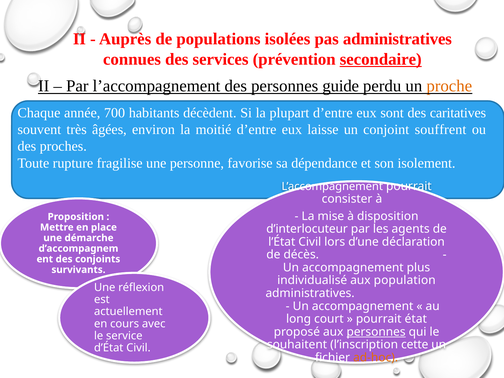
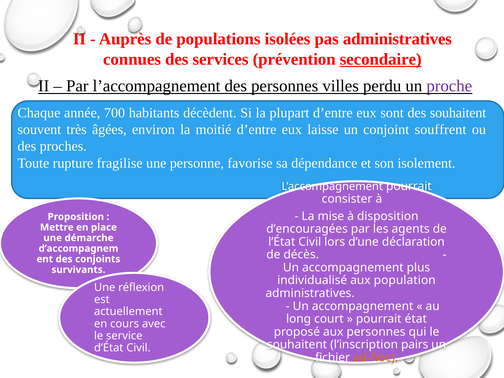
guide: guide -> villes
proche colour: orange -> purple
des caritatives: caritatives -> souhaitent
d’interlocuteur: d’interlocuteur -> d’encouragées
personnes at (376, 332) underline: present -> none
cette: cette -> pairs
